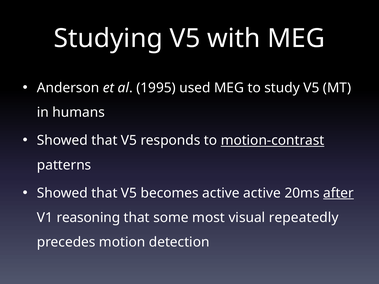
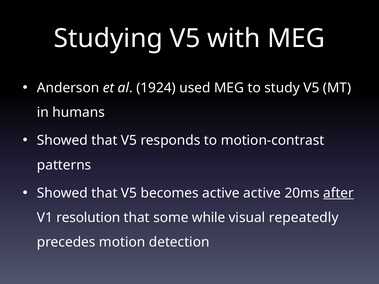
1995: 1995 -> 1924
motion-contrast underline: present -> none
reasoning: reasoning -> resolution
most: most -> while
